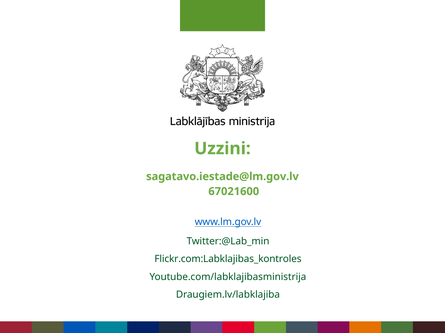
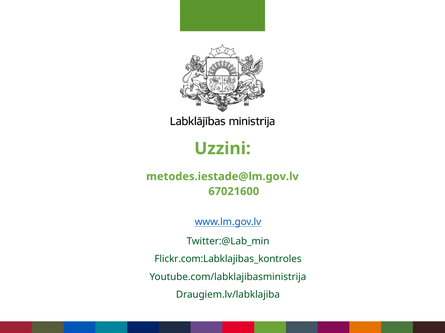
sagatavo.iestade@lm.gov.lv: sagatavo.iestade@lm.gov.lv -> metodes.iestade@lm.gov.lv
